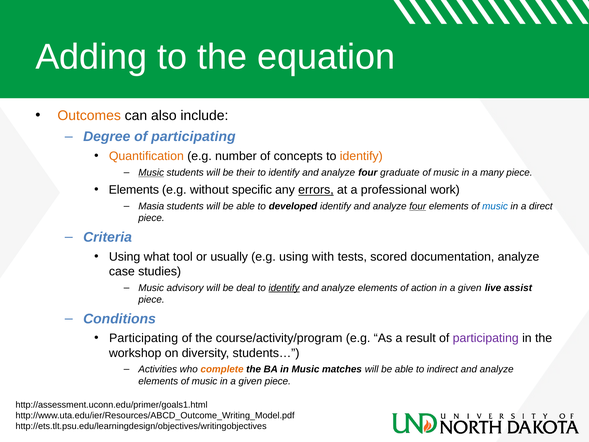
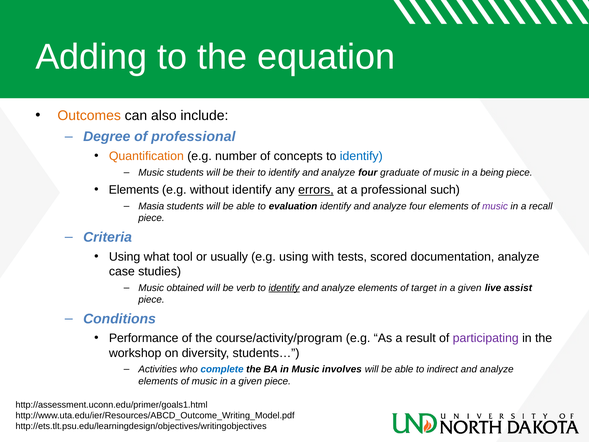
Degree of participating: participating -> professional
identify at (361, 156) colour: orange -> blue
Music at (151, 172) underline: present -> none
many: many -> being
without specific: specific -> identify
work: work -> such
developed: developed -> evaluation
four at (418, 206) underline: present -> none
music at (495, 206) colour: blue -> purple
direct: direct -> recall
advisory: advisory -> obtained
deal: deal -> verb
action: action -> target
Participating at (144, 338): Participating -> Performance
complete colour: orange -> blue
matches: matches -> involves
